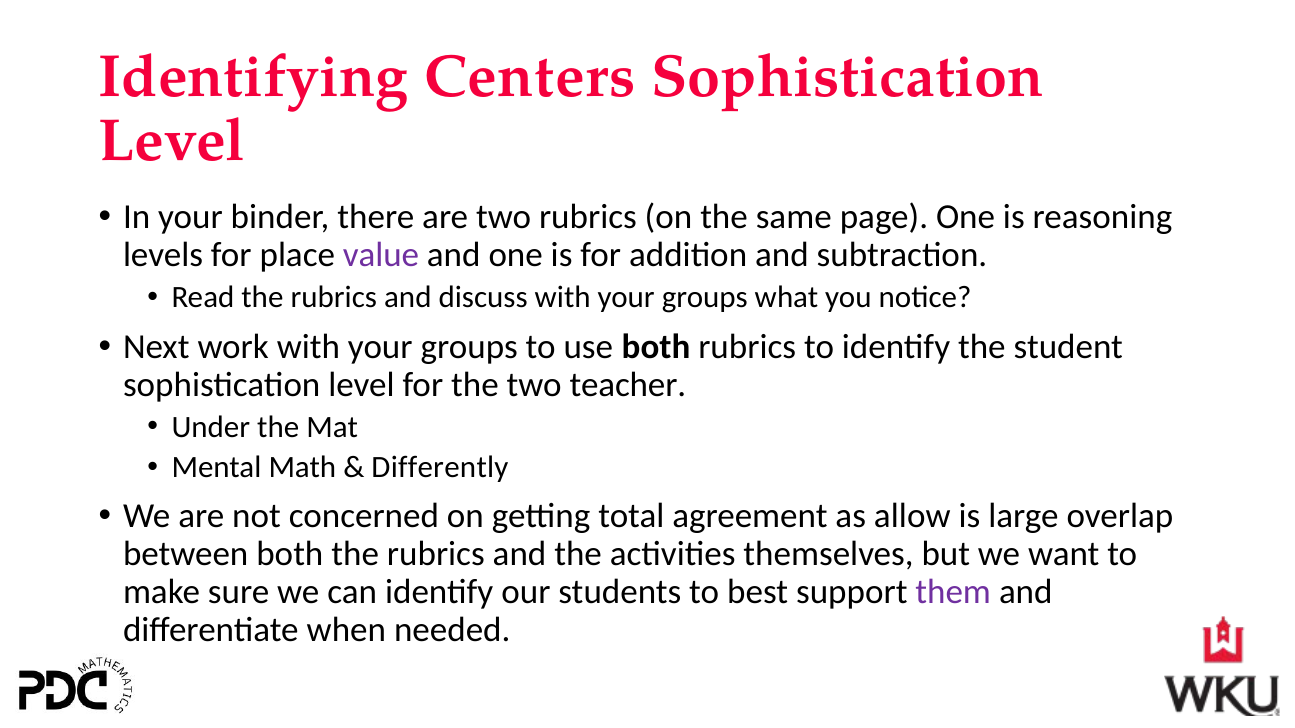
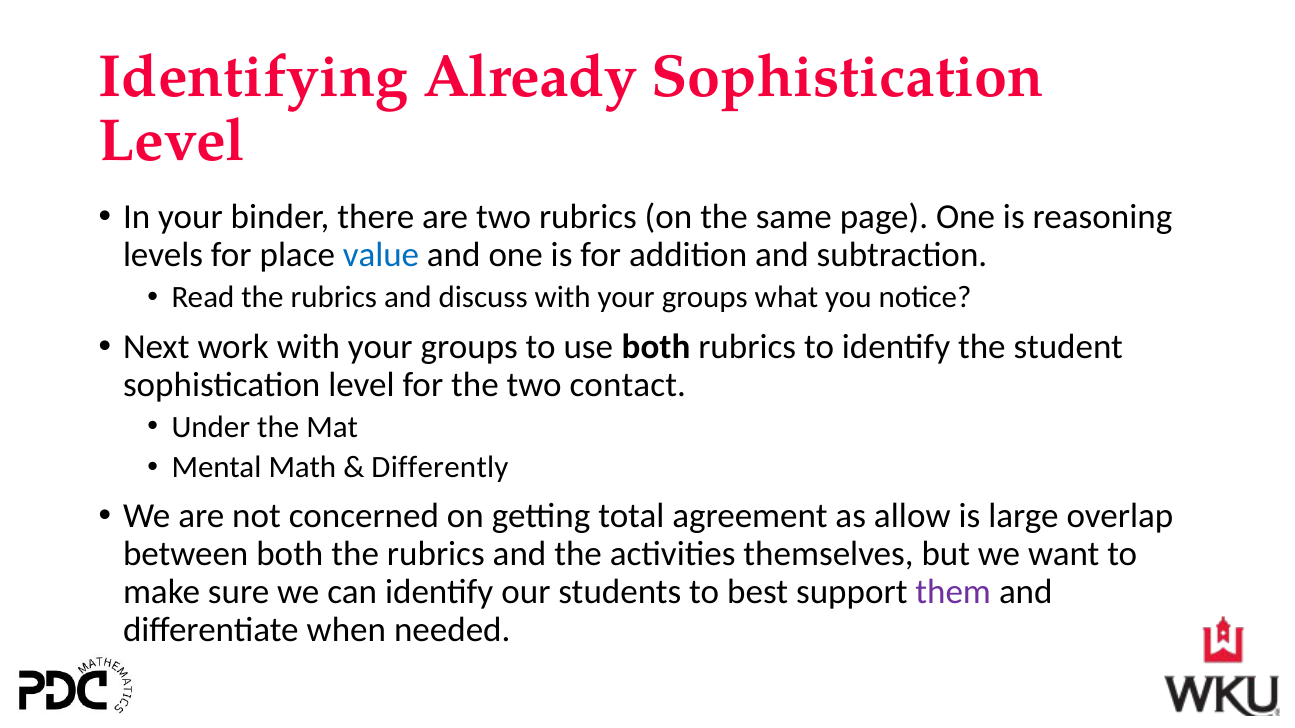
Centers: Centers -> Already
value colour: purple -> blue
teacher: teacher -> contact
